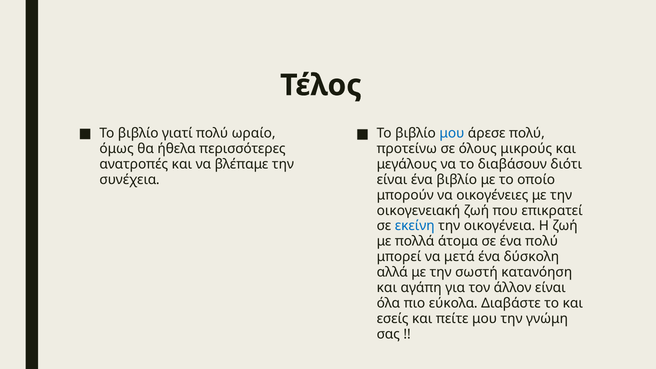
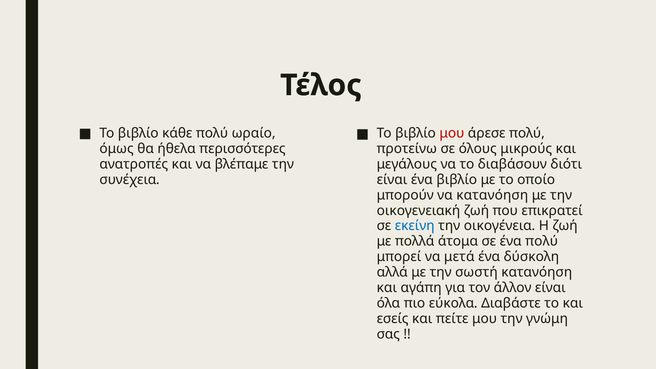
γιατί: γιατί -> κάθε
μου at (452, 133) colour: blue -> red
να οικογένειες: οικογένειες -> κατανόηση
